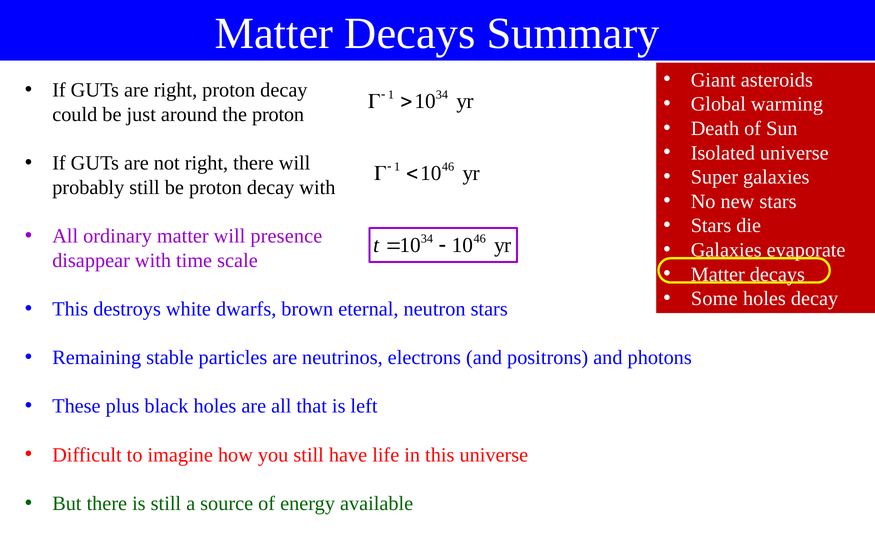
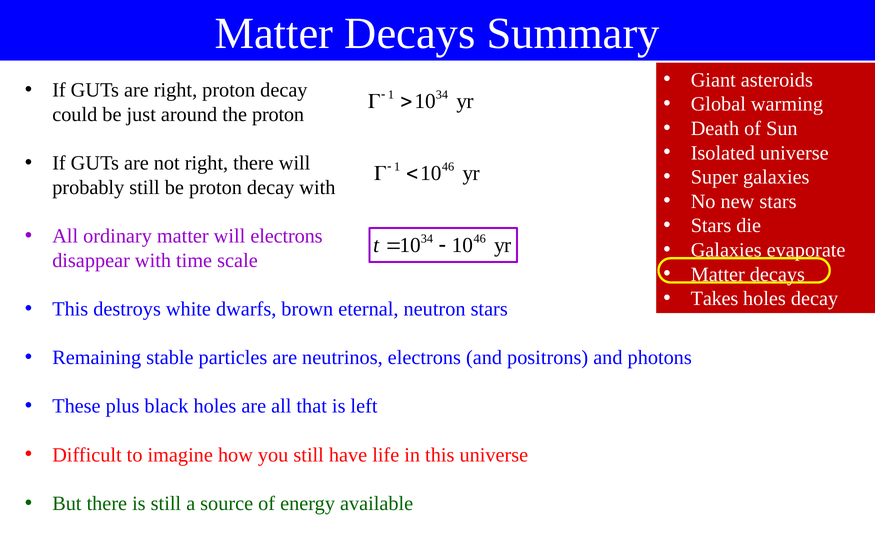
will presence: presence -> electrons
Some: Some -> Takes
